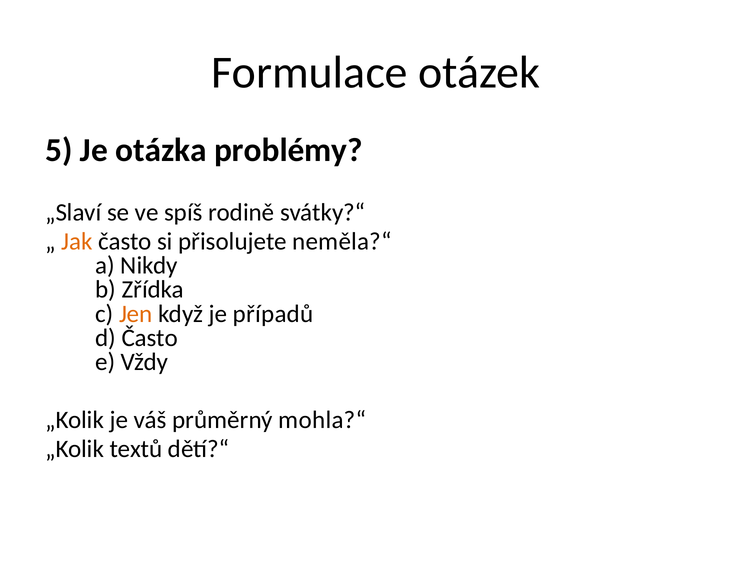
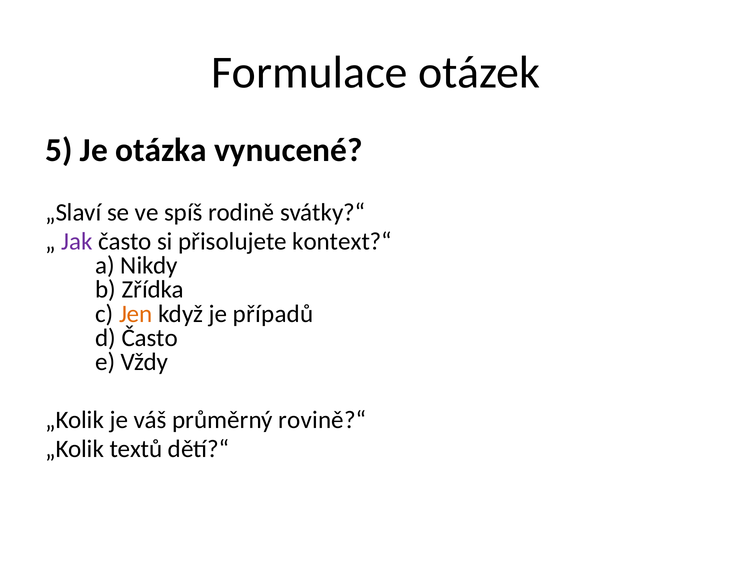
problémy: problémy -> vynucené
Jak colour: orange -> purple
neměla?“: neměla?“ -> kontext?“
mohla?“: mohla?“ -> rovině?“
